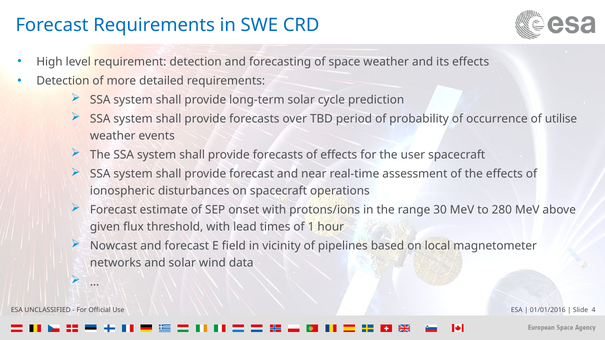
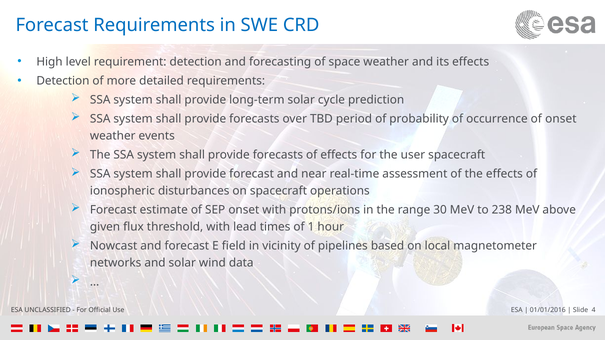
of utilise: utilise -> onset
280: 280 -> 238
